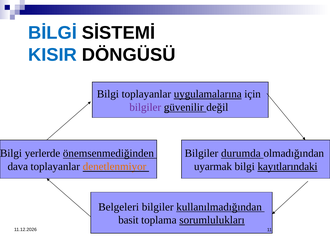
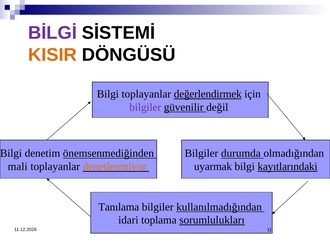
BİLGİ colour: blue -> purple
KISIR colour: blue -> orange
uygulamalarına: uygulamalarına -> değerlendirmek
yerlerde: yerlerde -> denetim
dava: dava -> mali
Belgeleri: Belgeleri -> Tanılama
basit: basit -> idari
